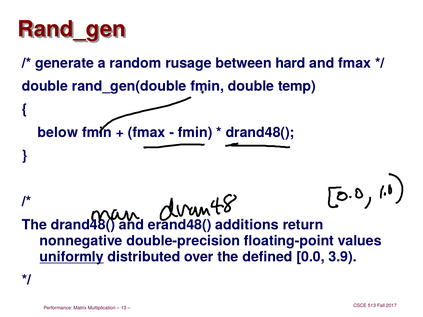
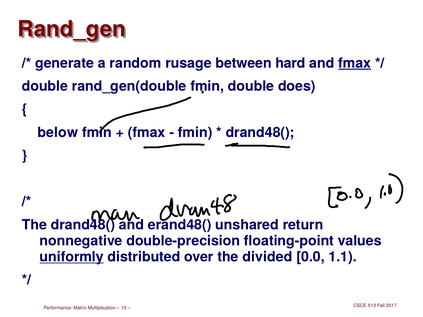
fmax at (355, 63) underline: none -> present
temp: temp -> does
additions: additions -> unshared
defined: defined -> divided
3.9: 3.9 -> 1.1
